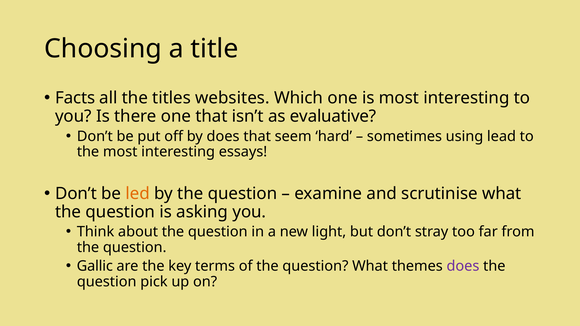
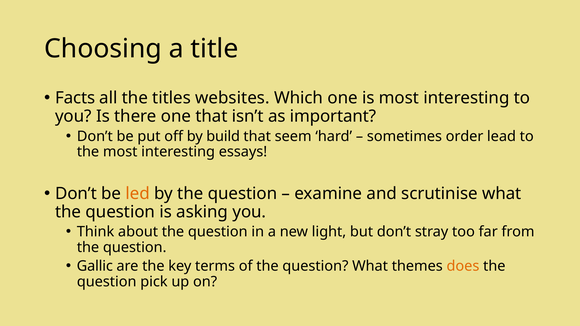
evaluative: evaluative -> important
by does: does -> build
using: using -> order
does at (463, 266) colour: purple -> orange
